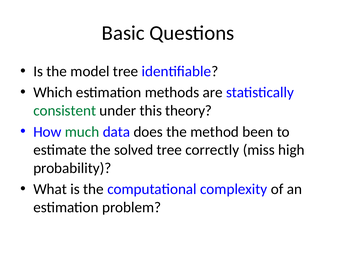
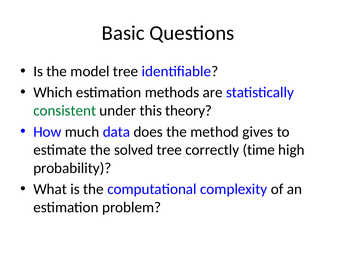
much colour: green -> black
been: been -> gives
miss: miss -> time
